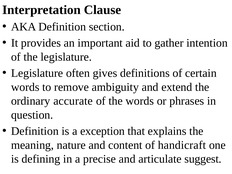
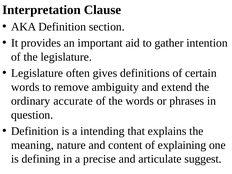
exception: exception -> intending
handicraft: handicraft -> explaining
